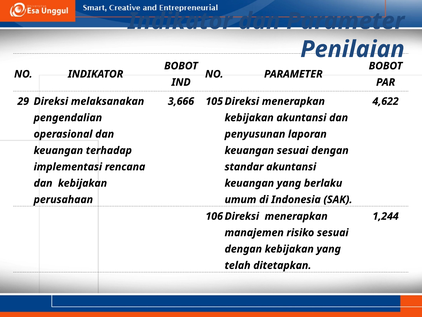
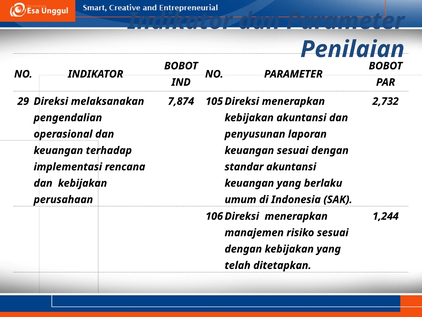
3,666: 3,666 -> 7,874
4,622: 4,622 -> 2,732
